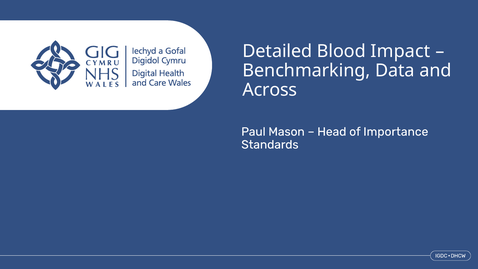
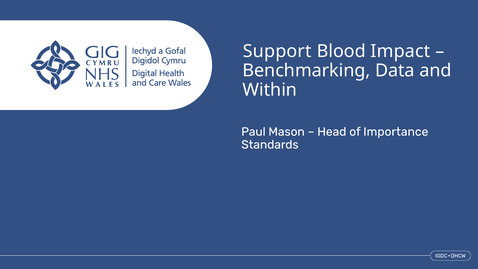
Detailed: Detailed -> Support
Across: Across -> Within
